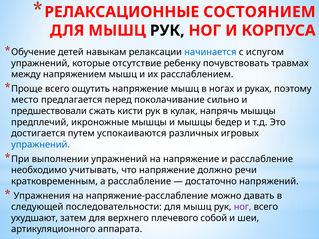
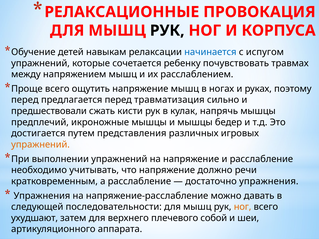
СОСТОЯНИЕМ: СОСТОЯНИЕМ -> ПРОВОКАЦИЯ
отсутствие: отсутствие -> сочетается
место at (25, 100): место -> перед
поколачивание: поколачивание -> травматизация
успокаиваются: успокаиваются -> представления
упражнений at (40, 145) colour: blue -> orange
достаточно напряжений: напряжений -> упражнения
ног at (243, 207) colour: purple -> orange
